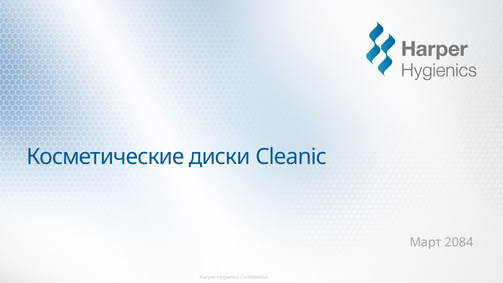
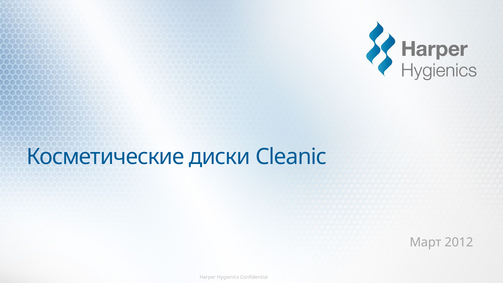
2084: 2084 -> 2012
